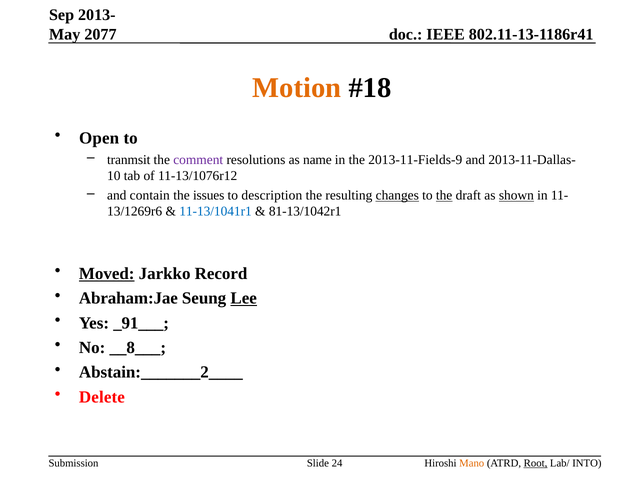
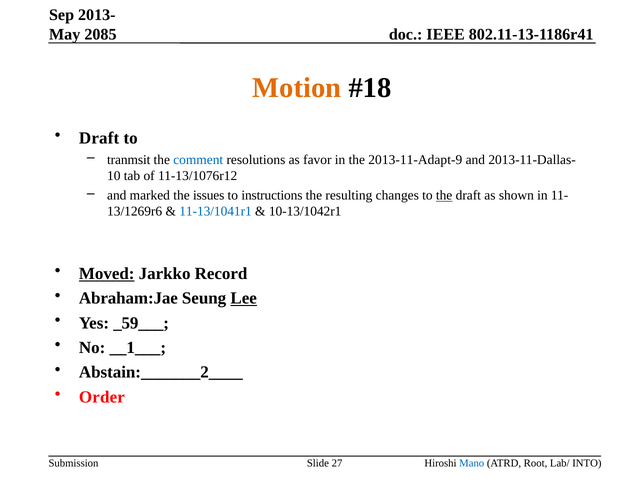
2077: 2077 -> 2085
Open at (99, 138): Open -> Draft
comment colour: purple -> blue
name: name -> favor
2013-11-Fields-9: 2013-11-Fields-9 -> 2013-11-Adapt-9
contain: contain -> marked
description: description -> instructions
changes underline: present -> none
shown underline: present -> none
81-13/1042r1: 81-13/1042r1 -> 10-13/1042r1
_91___: _91___ -> _59___
__8___: __8___ -> __1___
Delete: Delete -> Order
24: 24 -> 27
Mano colour: orange -> blue
Root underline: present -> none
